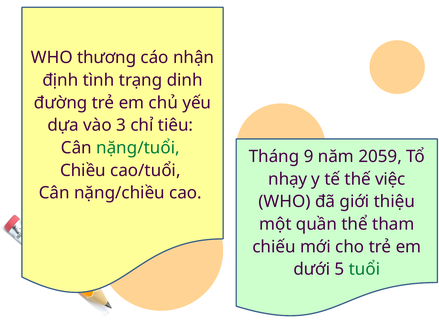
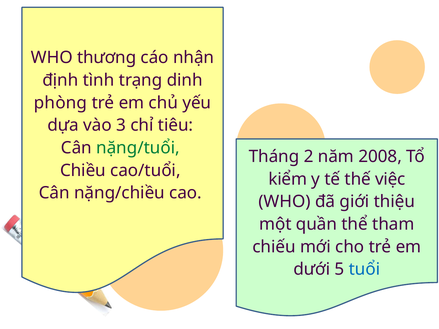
đường: đường -> phòng
9: 9 -> 2
2059: 2059 -> 2008
nhạy: nhạy -> kiểm
tuổi colour: green -> blue
